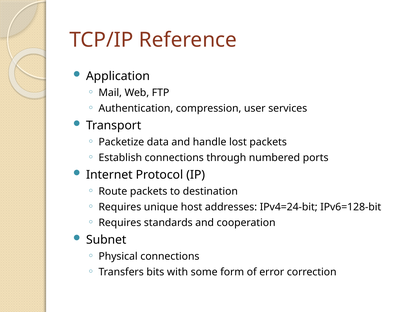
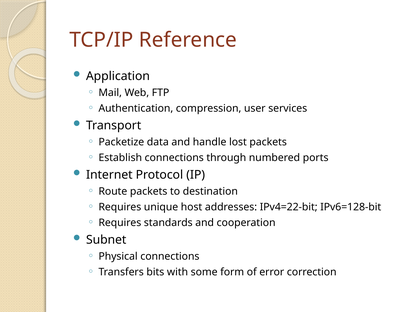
IPv4=24-bit: IPv4=24-bit -> IPv4=22-bit
